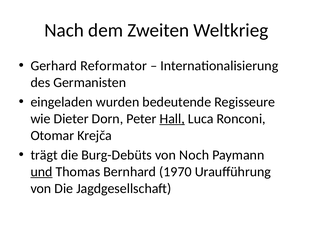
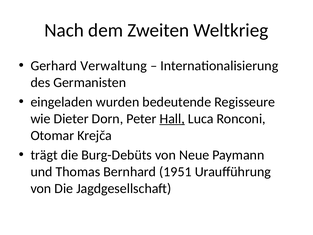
Reformator: Reformator -> Verwaltung
Noch: Noch -> Neue
und underline: present -> none
1970: 1970 -> 1951
